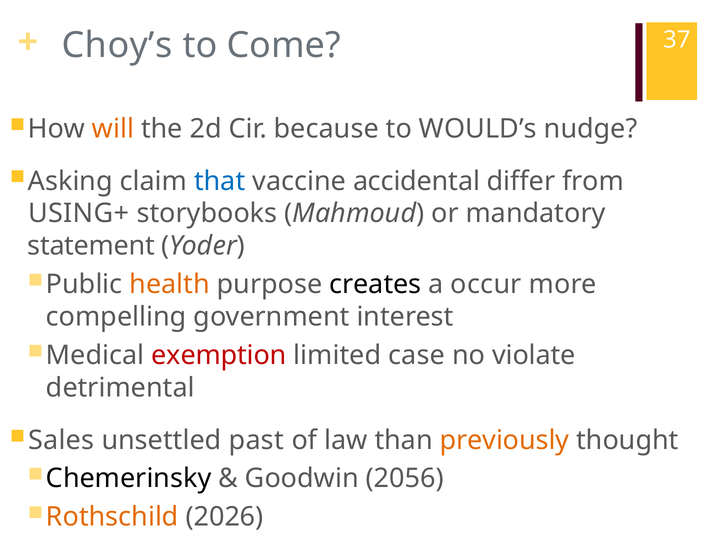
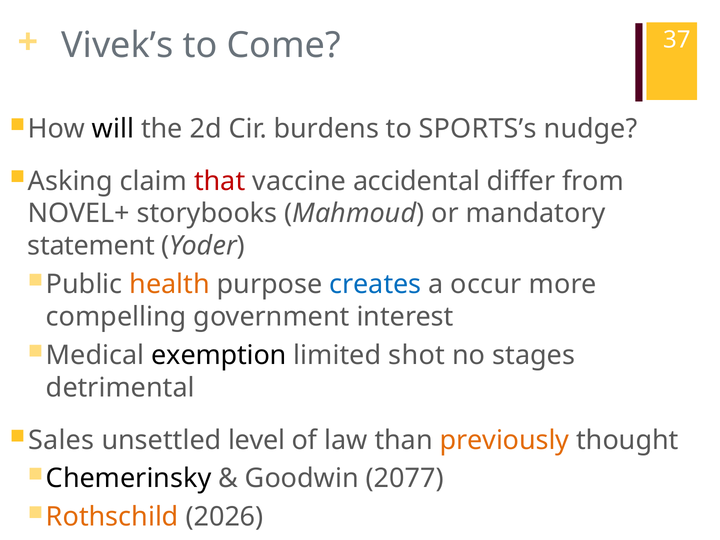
Choy’s: Choy’s -> Vivek’s
will colour: orange -> black
because: because -> burdens
WOULD’s: WOULD’s -> SPORTS’s
that colour: blue -> red
USING+: USING+ -> NOVEL+
creates colour: black -> blue
exemption colour: red -> black
case: case -> shot
violate: violate -> stages
past: past -> level
2056: 2056 -> 2077
